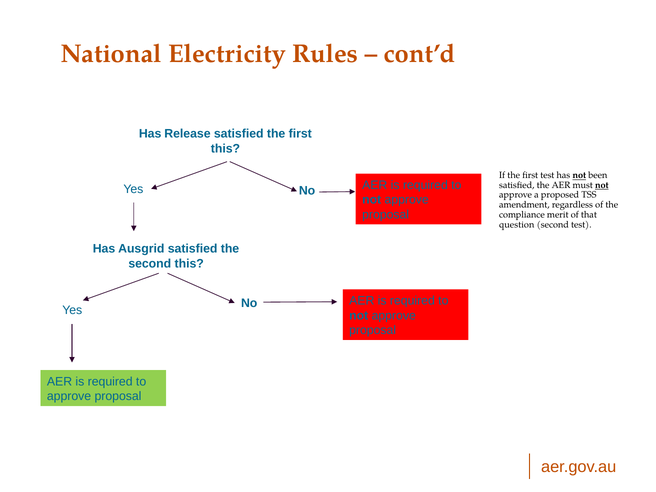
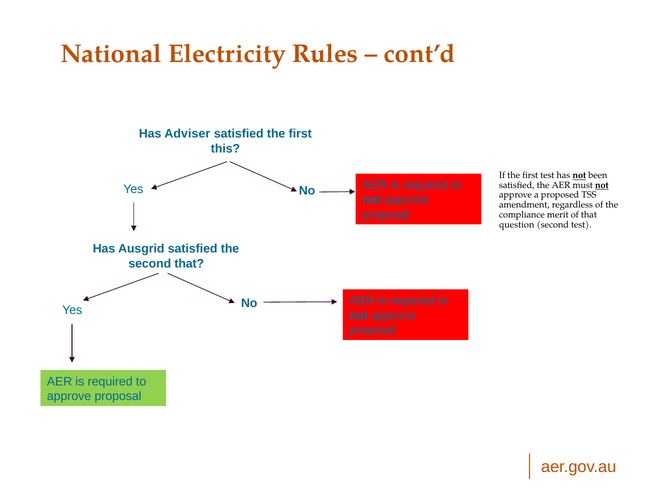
Release: Release -> Adviser
second this: this -> that
